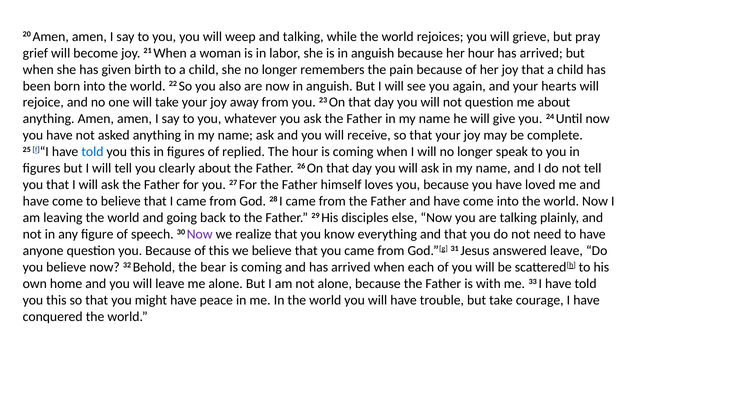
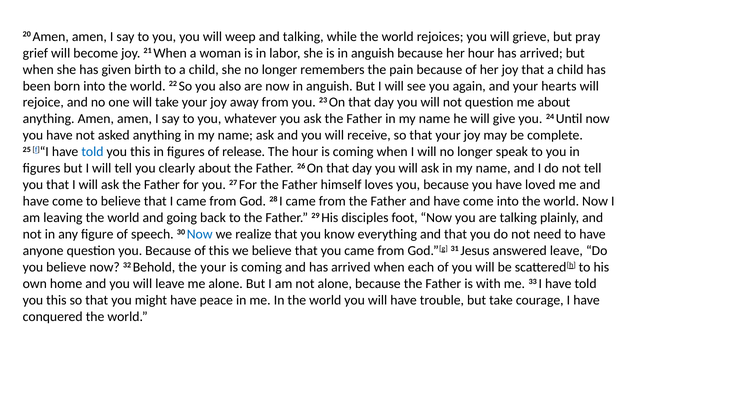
replied: replied -> release
else: else -> foot
Now at (200, 234) colour: purple -> blue
the bear: bear -> your
